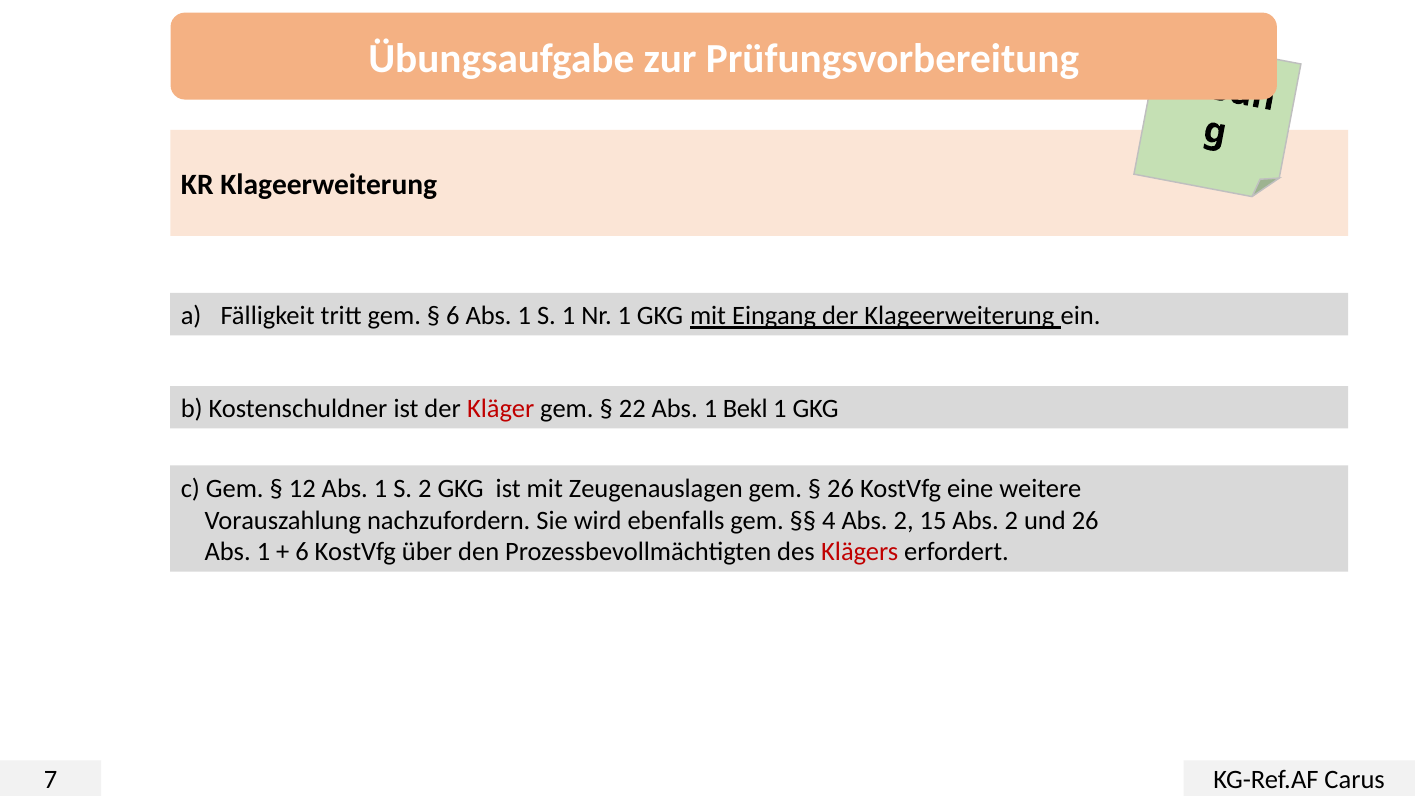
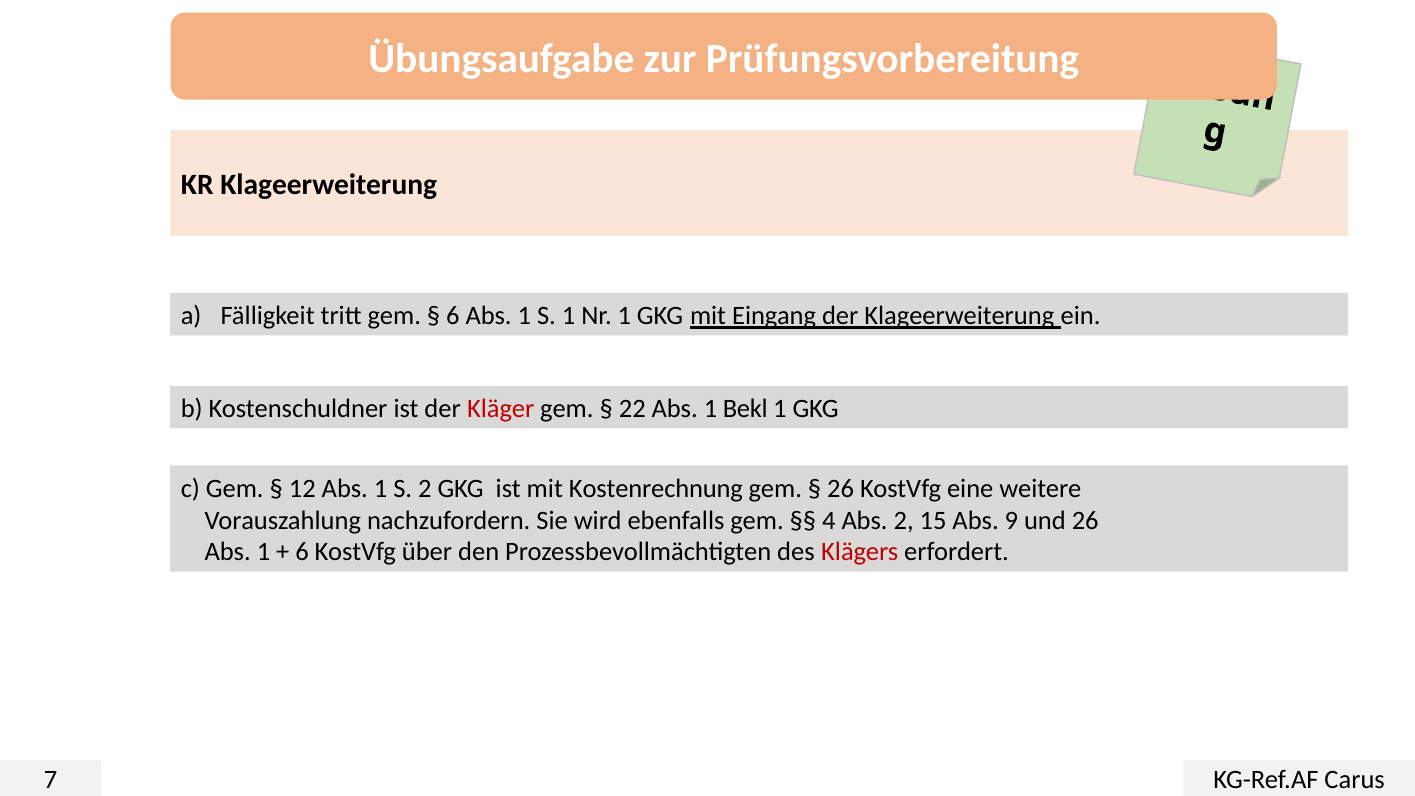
Zeugenauslagen: Zeugenauslagen -> Kostenrechnung
15 Abs 2: 2 -> 9
